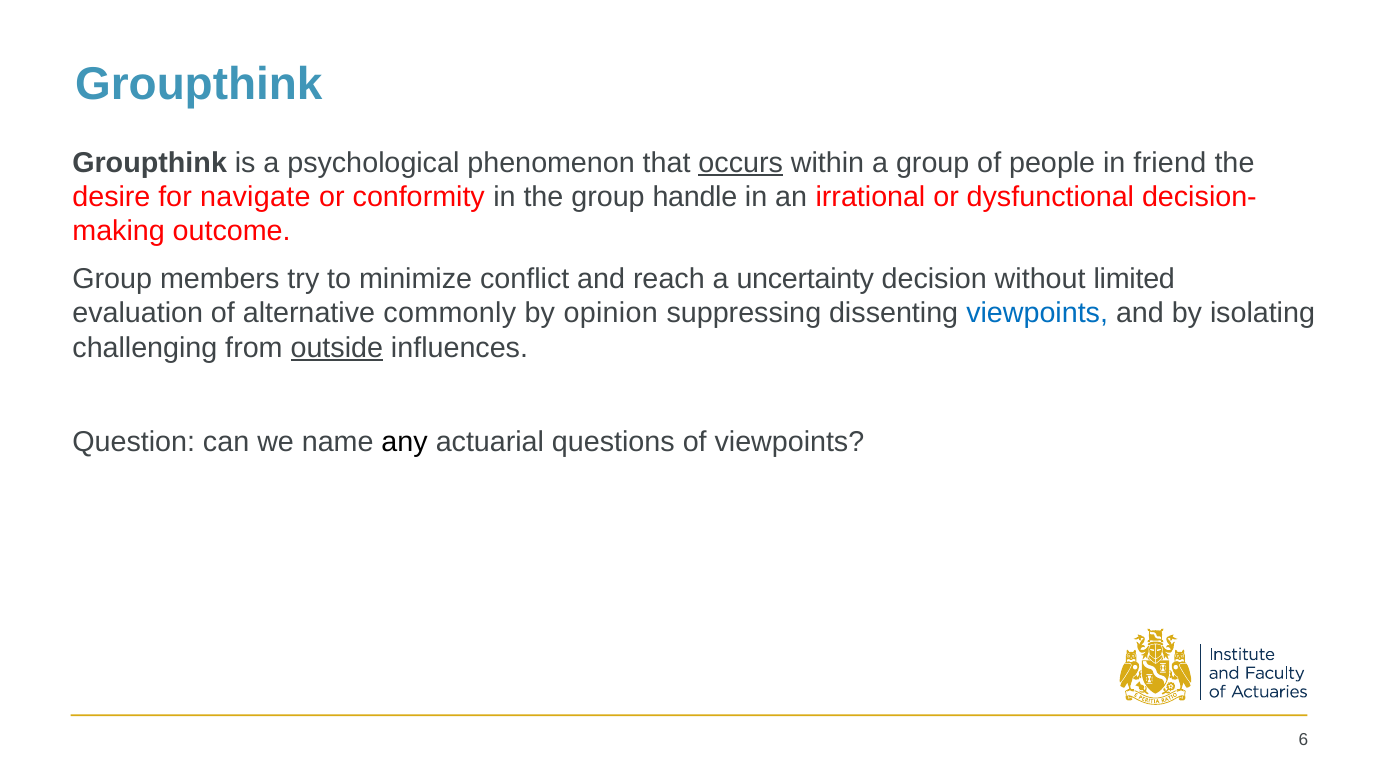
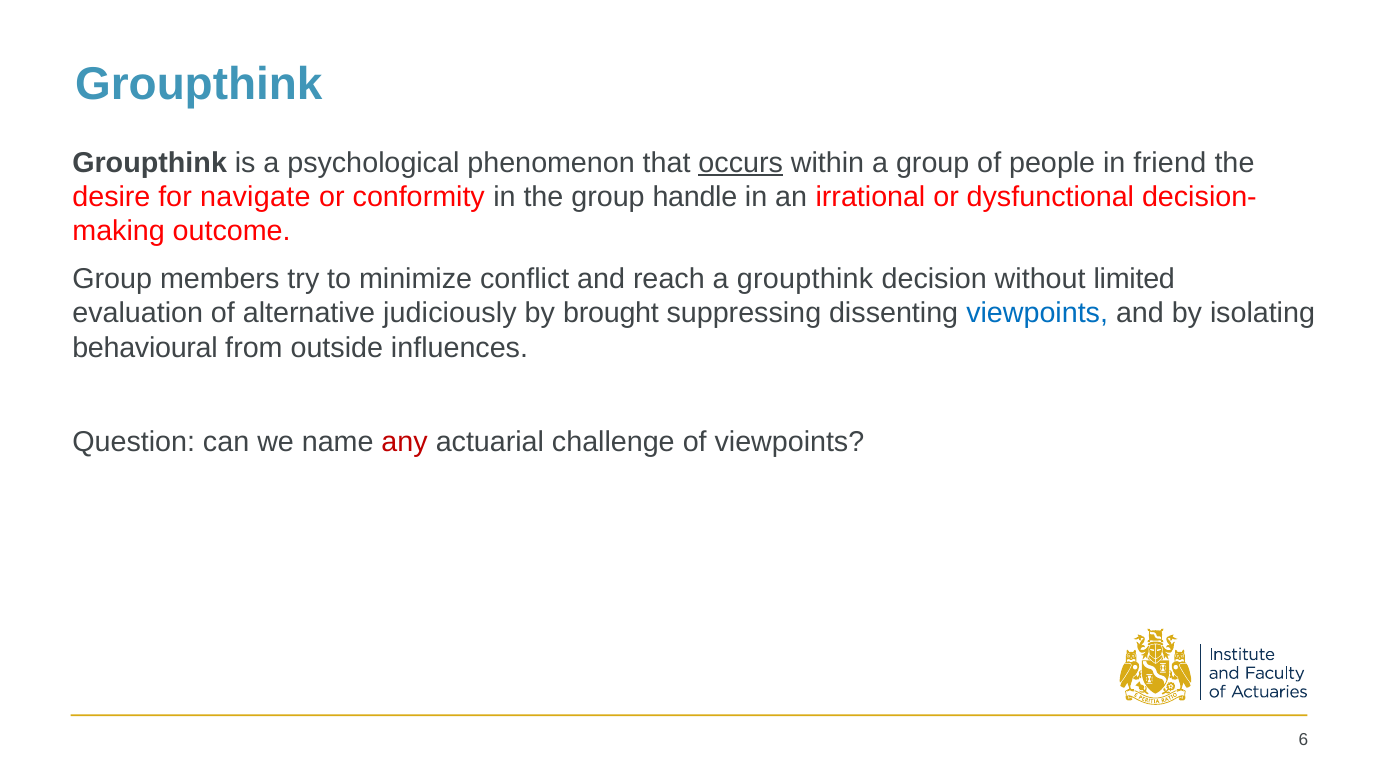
a uncertainty: uncertainty -> groupthink
commonly: commonly -> judiciously
opinion: opinion -> brought
challenging: challenging -> behavioural
outside underline: present -> none
any colour: black -> red
questions: questions -> challenge
